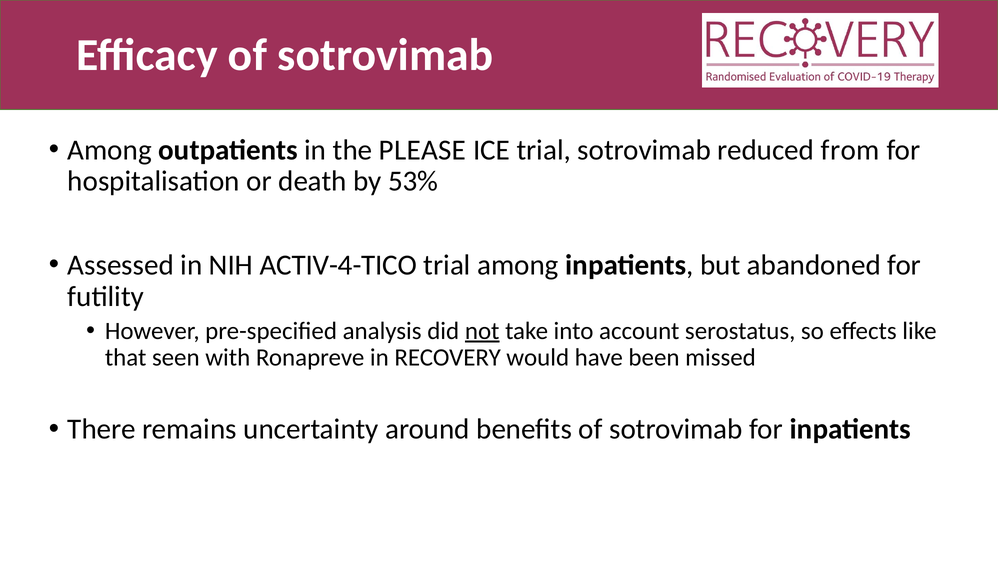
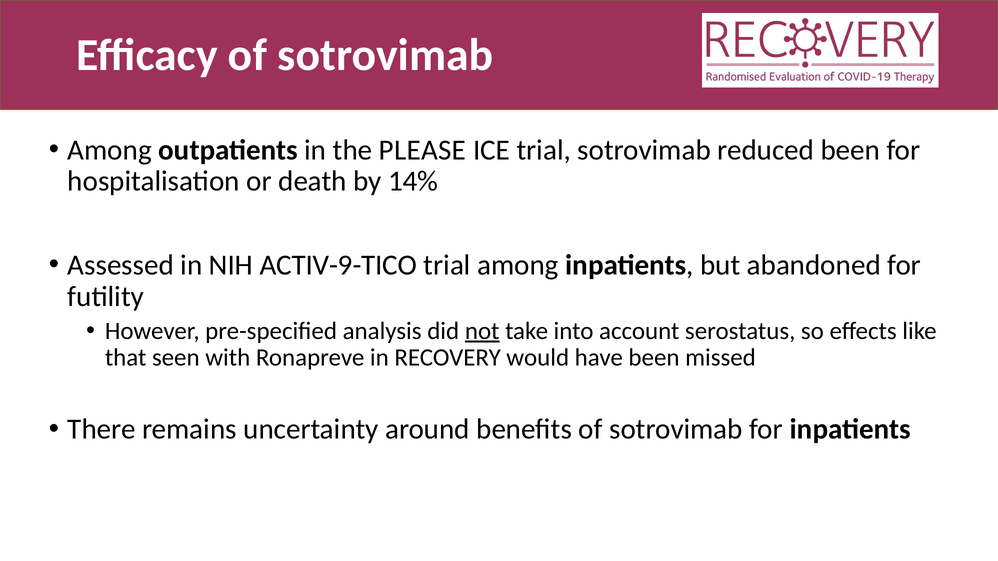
reduced from: from -> been
53%: 53% -> 14%
ACTIV-4-TICO: ACTIV-4-TICO -> ACTIV-9-TICO
